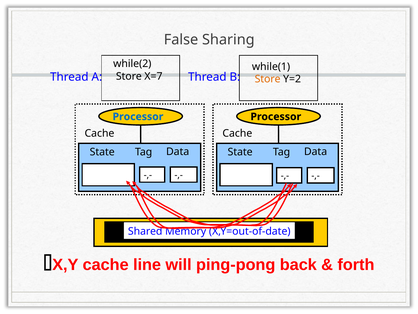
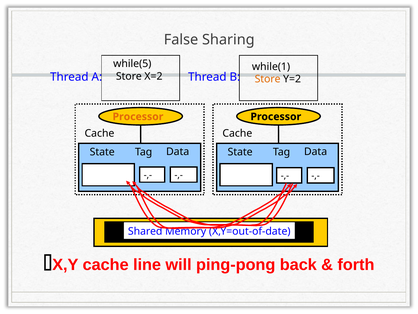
while(2: while(2 -> while(5
X=7: X=7 -> X=2
Processor at (138, 117) colour: blue -> orange
